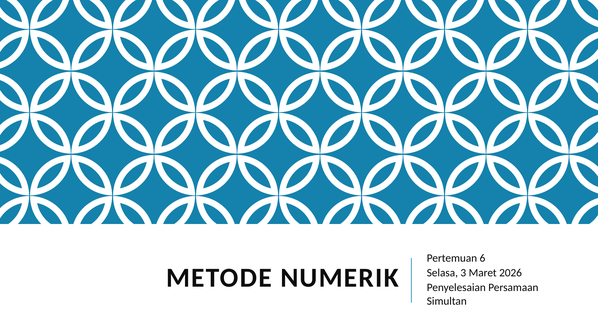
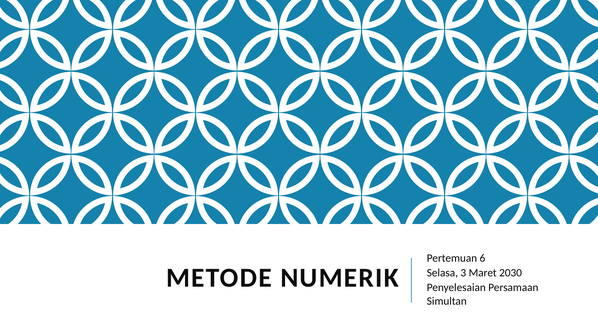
2026: 2026 -> 2030
